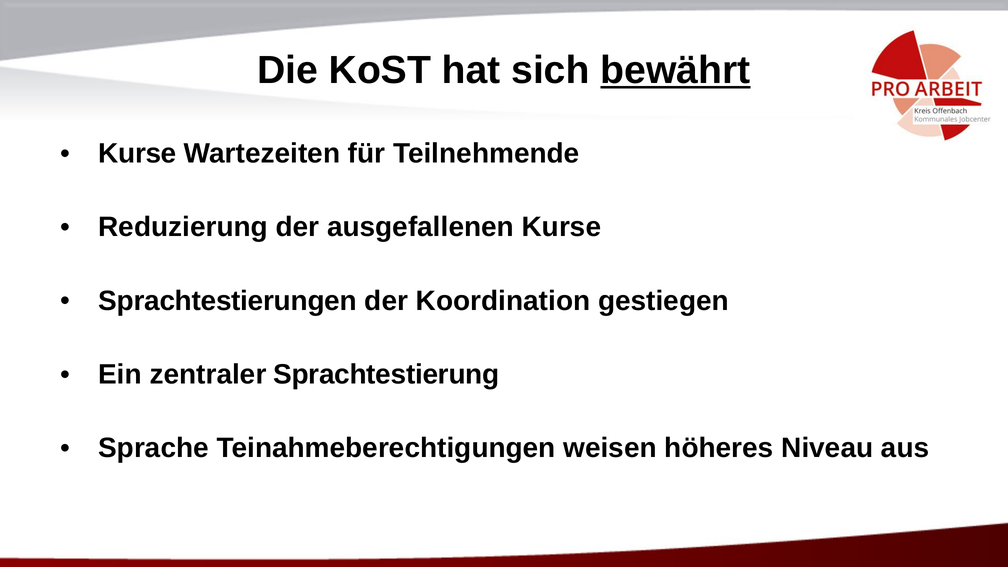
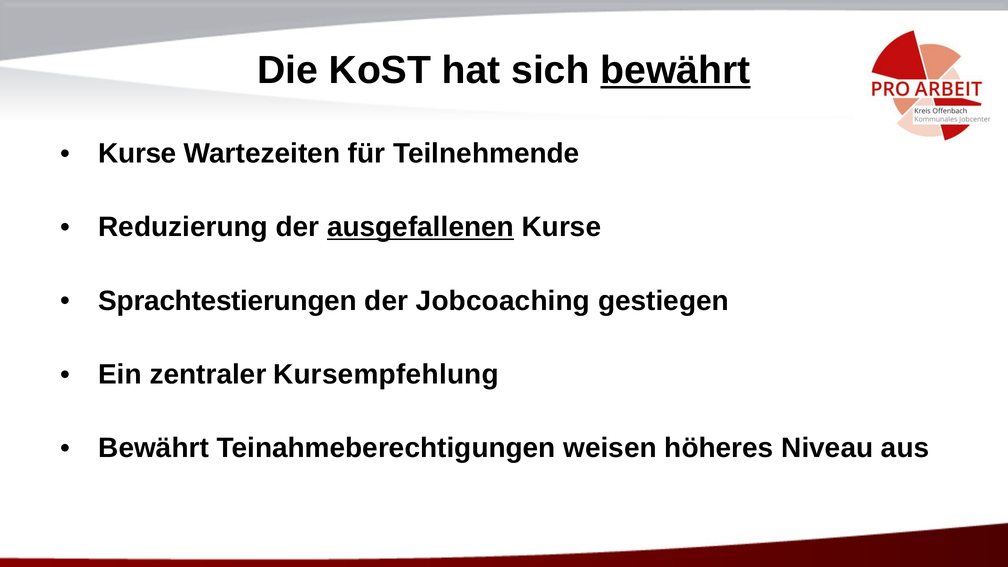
ausgefallenen underline: none -> present
Koordination: Koordination -> Jobcoaching
Sprachtestierung: Sprachtestierung -> Kursempfehlung
Sprache at (154, 448): Sprache -> Bewährt
